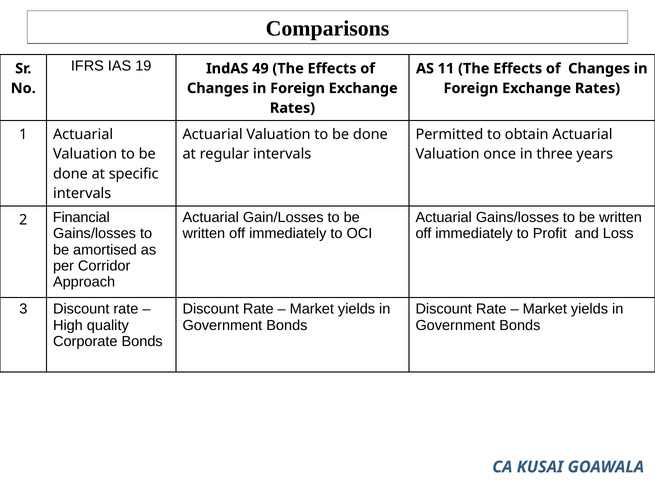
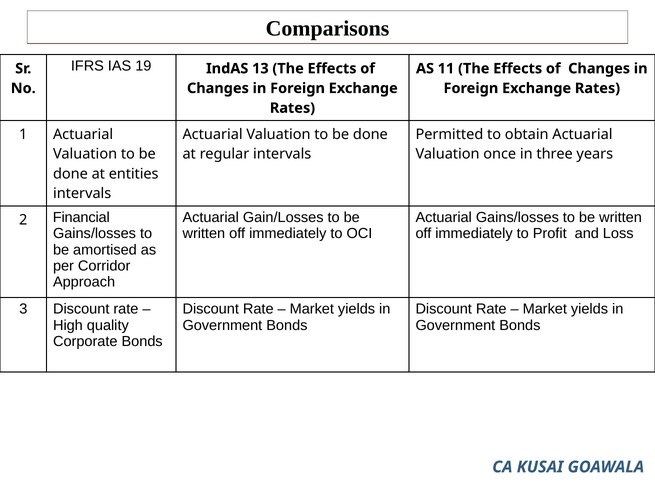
49: 49 -> 13
specific: specific -> entities
